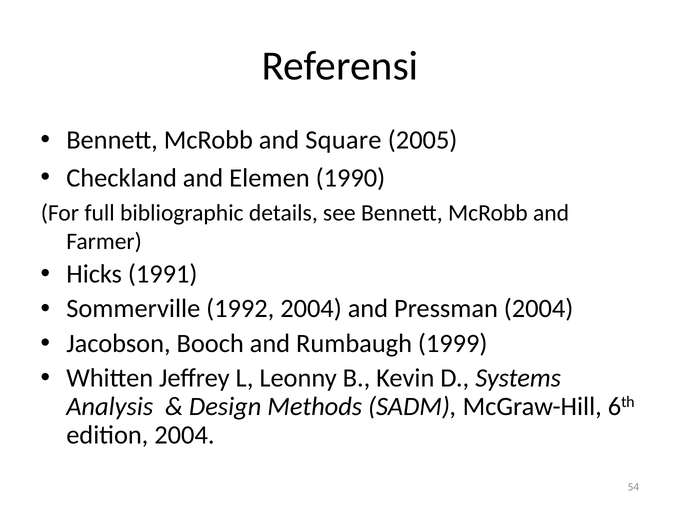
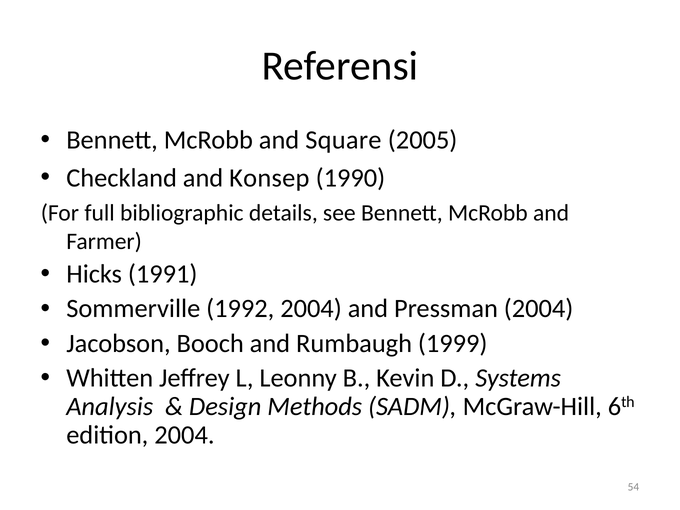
Elemen: Elemen -> Konsep
